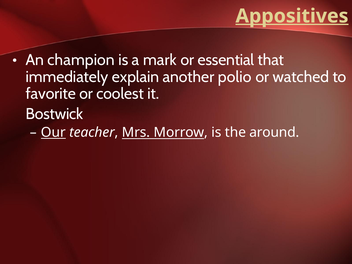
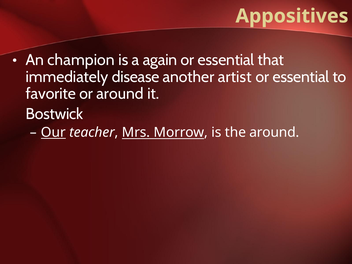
Appositives underline: present -> none
mark: mark -> again
explain: explain -> disease
polio: polio -> artist
watched at (301, 77): watched -> essential
or coolest: coolest -> around
